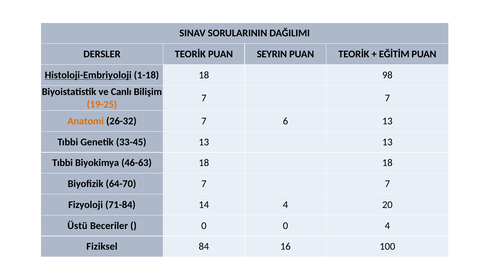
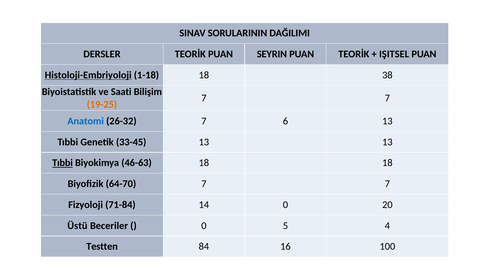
EĞİTİM: EĞİTİM -> IŞITSEL
98: 98 -> 38
Canlı: Canlı -> Saati
Anatomi colour: orange -> blue
Tıbbi at (63, 163) underline: none -> present
14 4: 4 -> 0
0 0: 0 -> 5
Fiziksel: Fiziksel -> Testten
